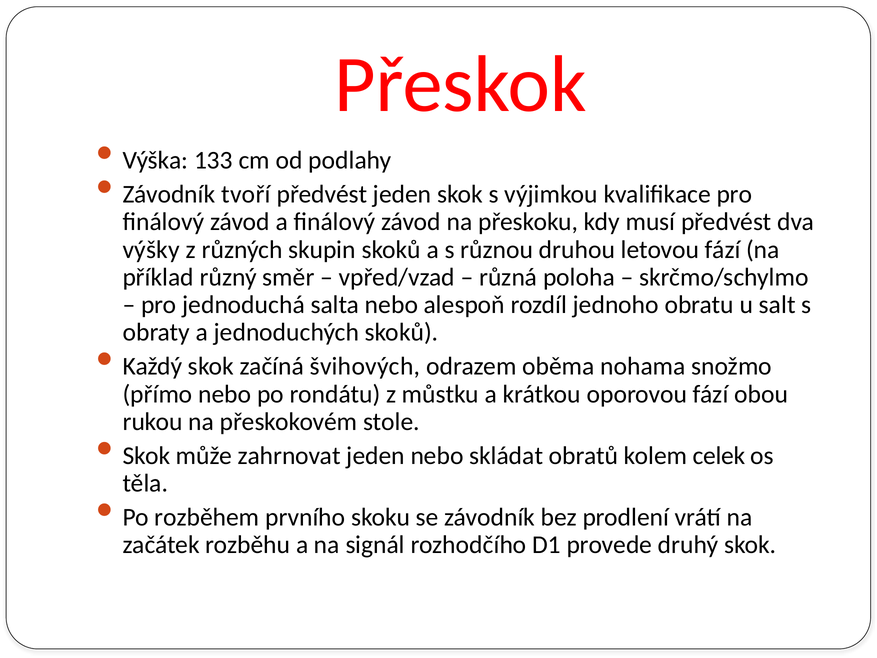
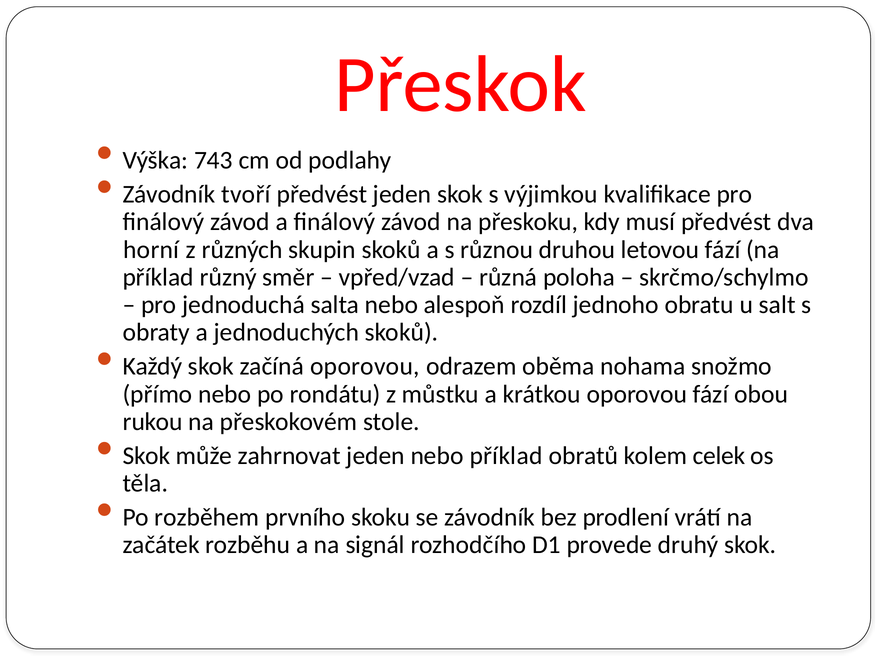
133: 133 -> 743
výšky: výšky -> horní
začíná švihových: švihových -> oporovou
nebo skládat: skládat -> příklad
